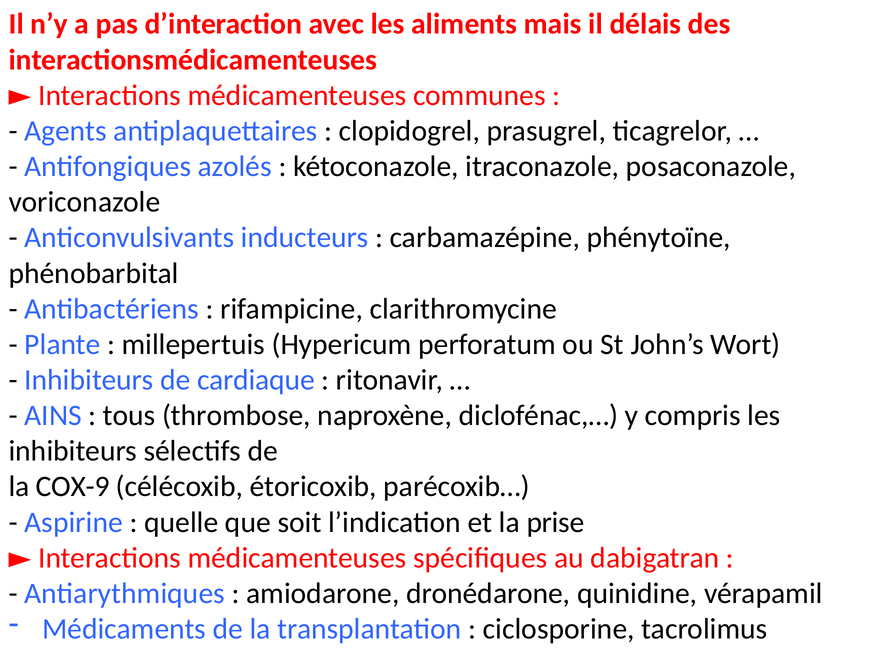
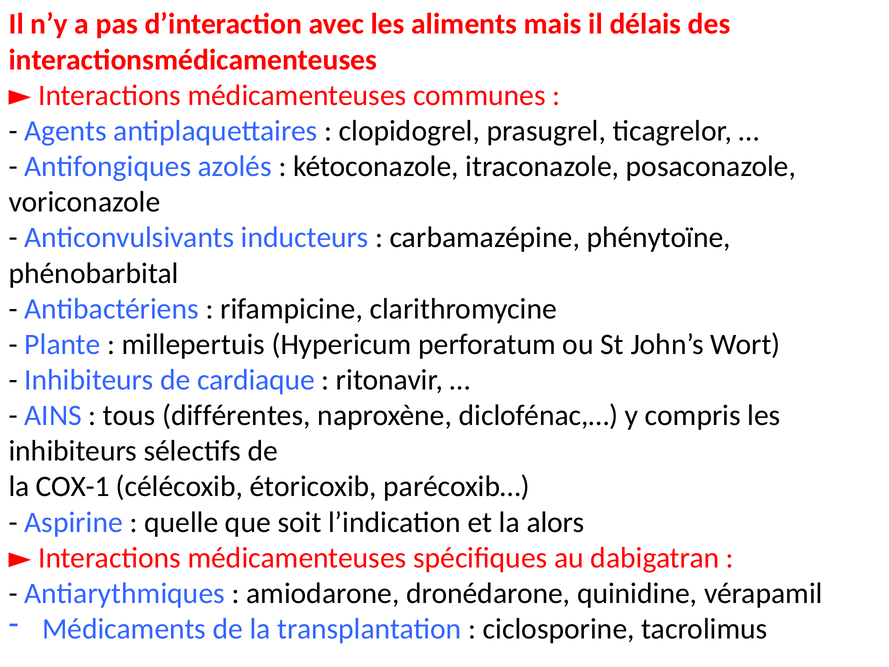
thrombose: thrombose -> différentes
COX-9: COX-9 -> COX-1
prise: prise -> alors
